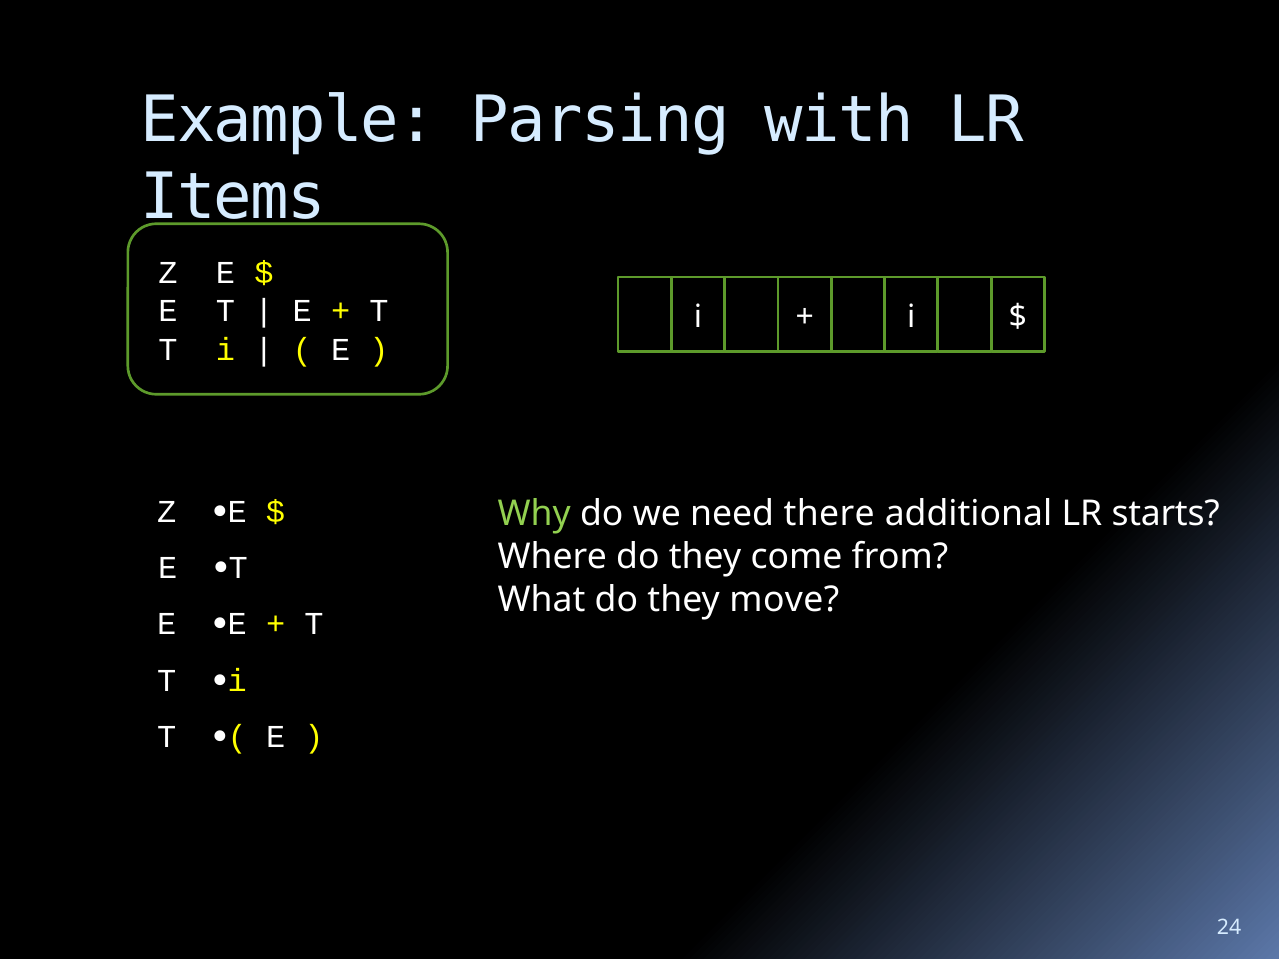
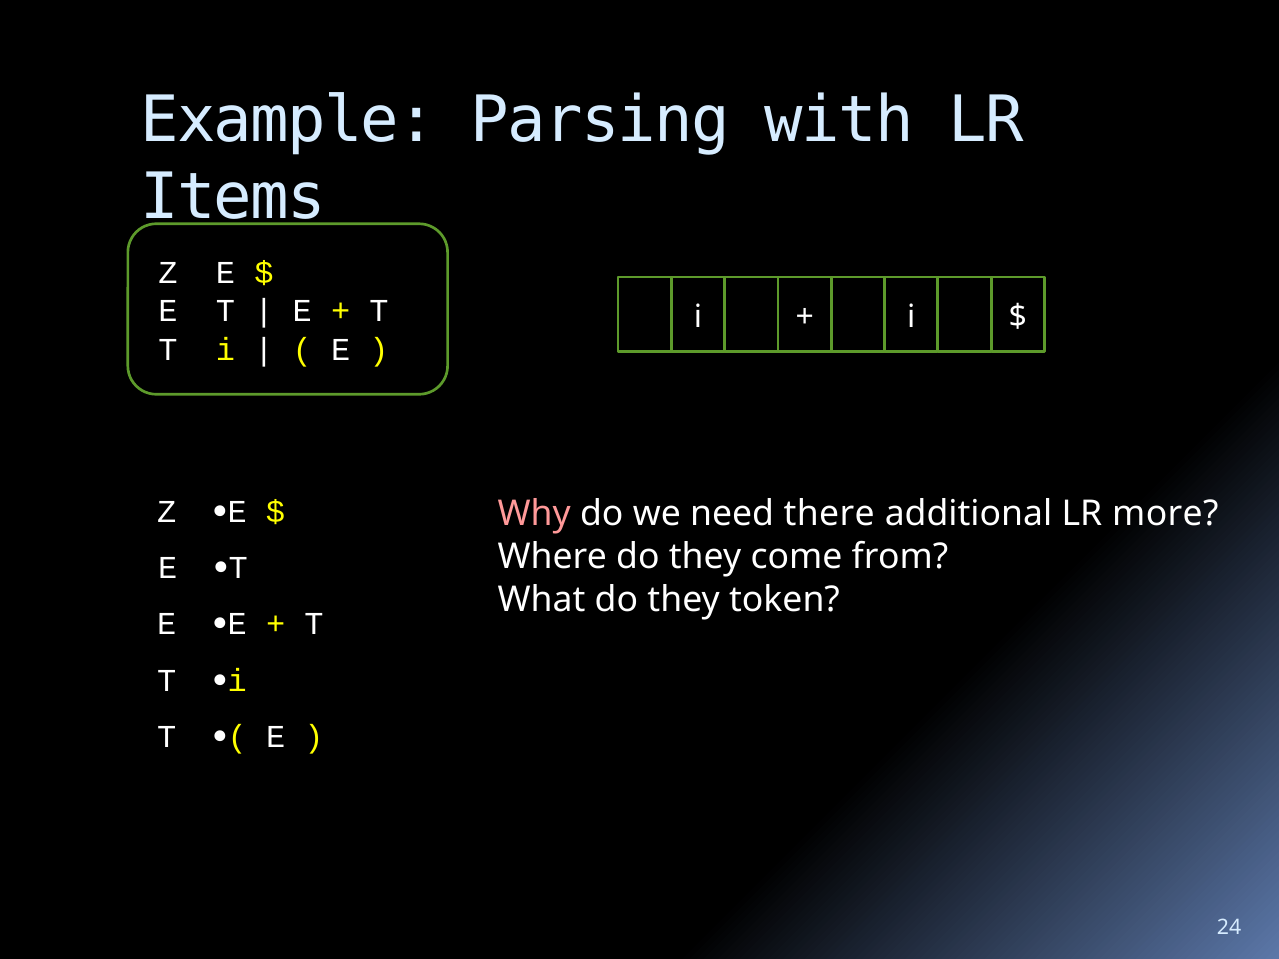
Why colour: light green -> pink
starts: starts -> more
move: move -> token
